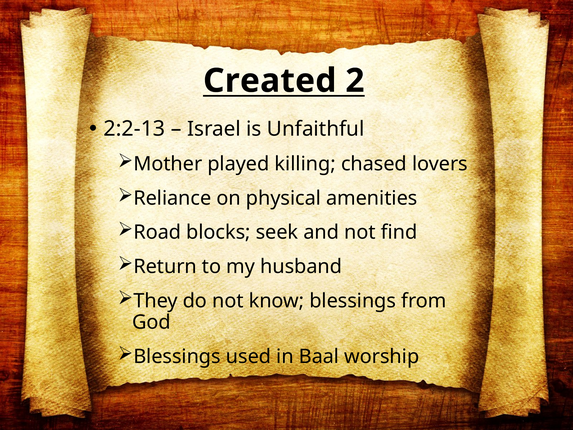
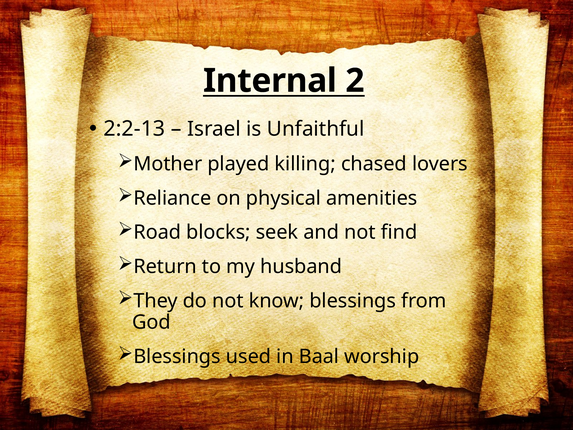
Created: Created -> Internal
